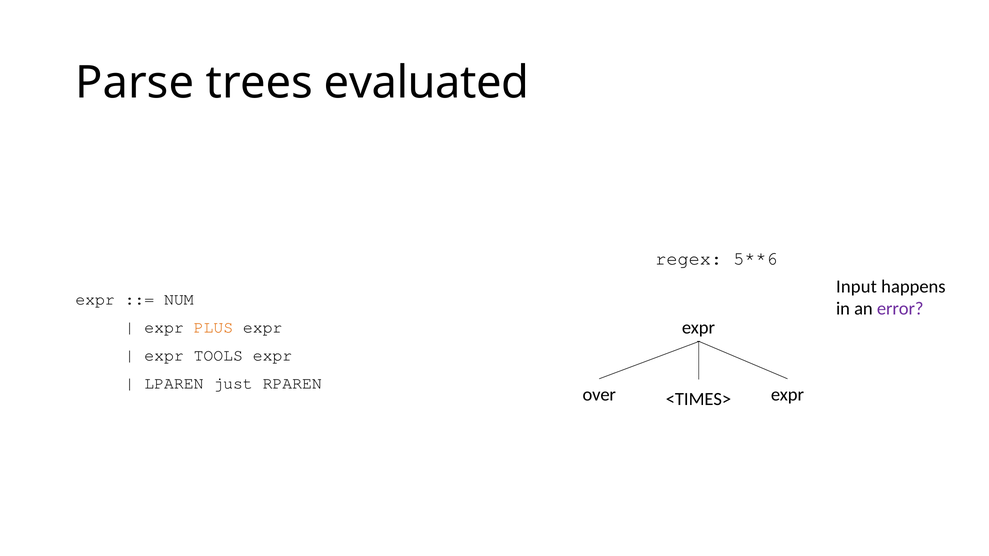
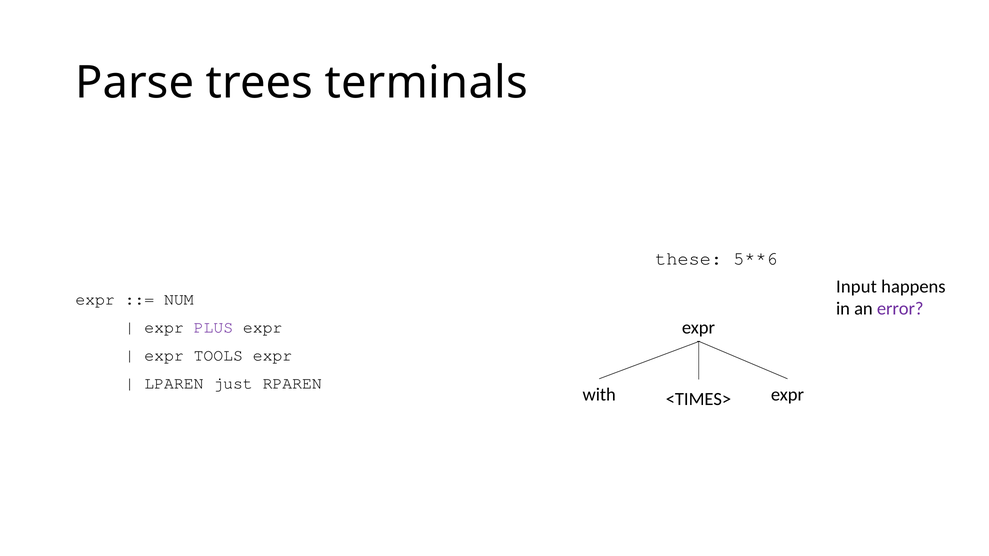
evaluated: evaluated -> terminals
regex: regex -> these
PLUS colour: orange -> purple
over: over -> with
